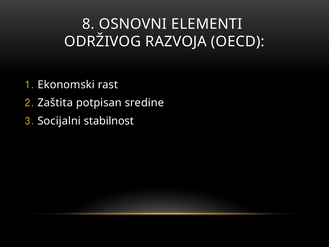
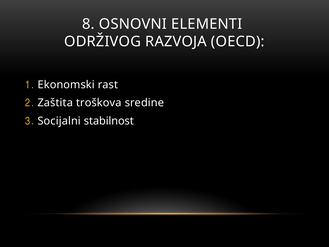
potpisan: potpisan -> troškova
